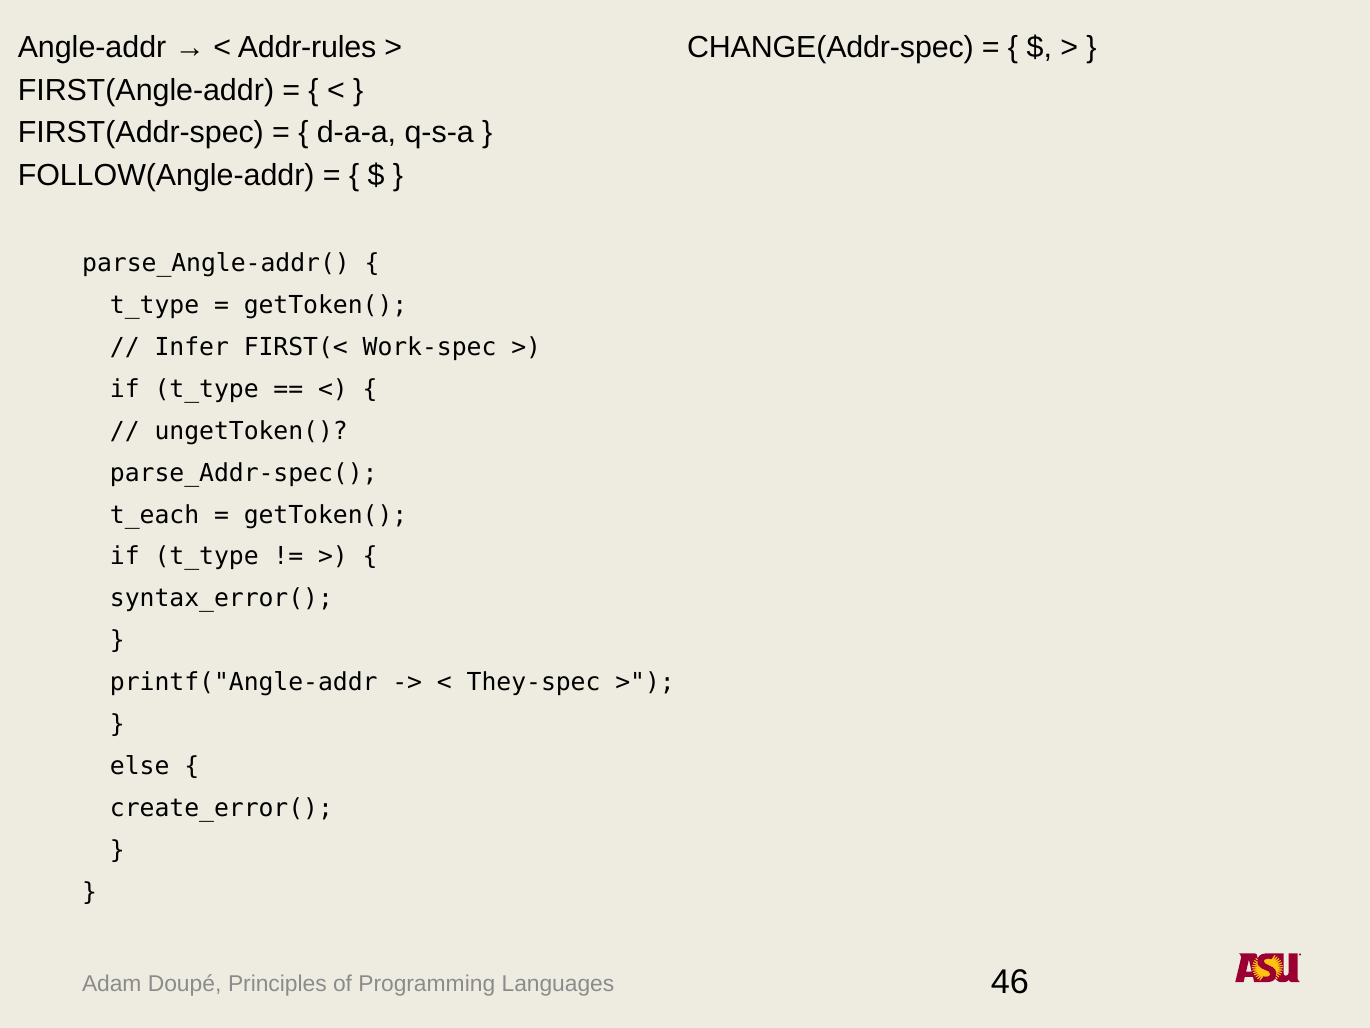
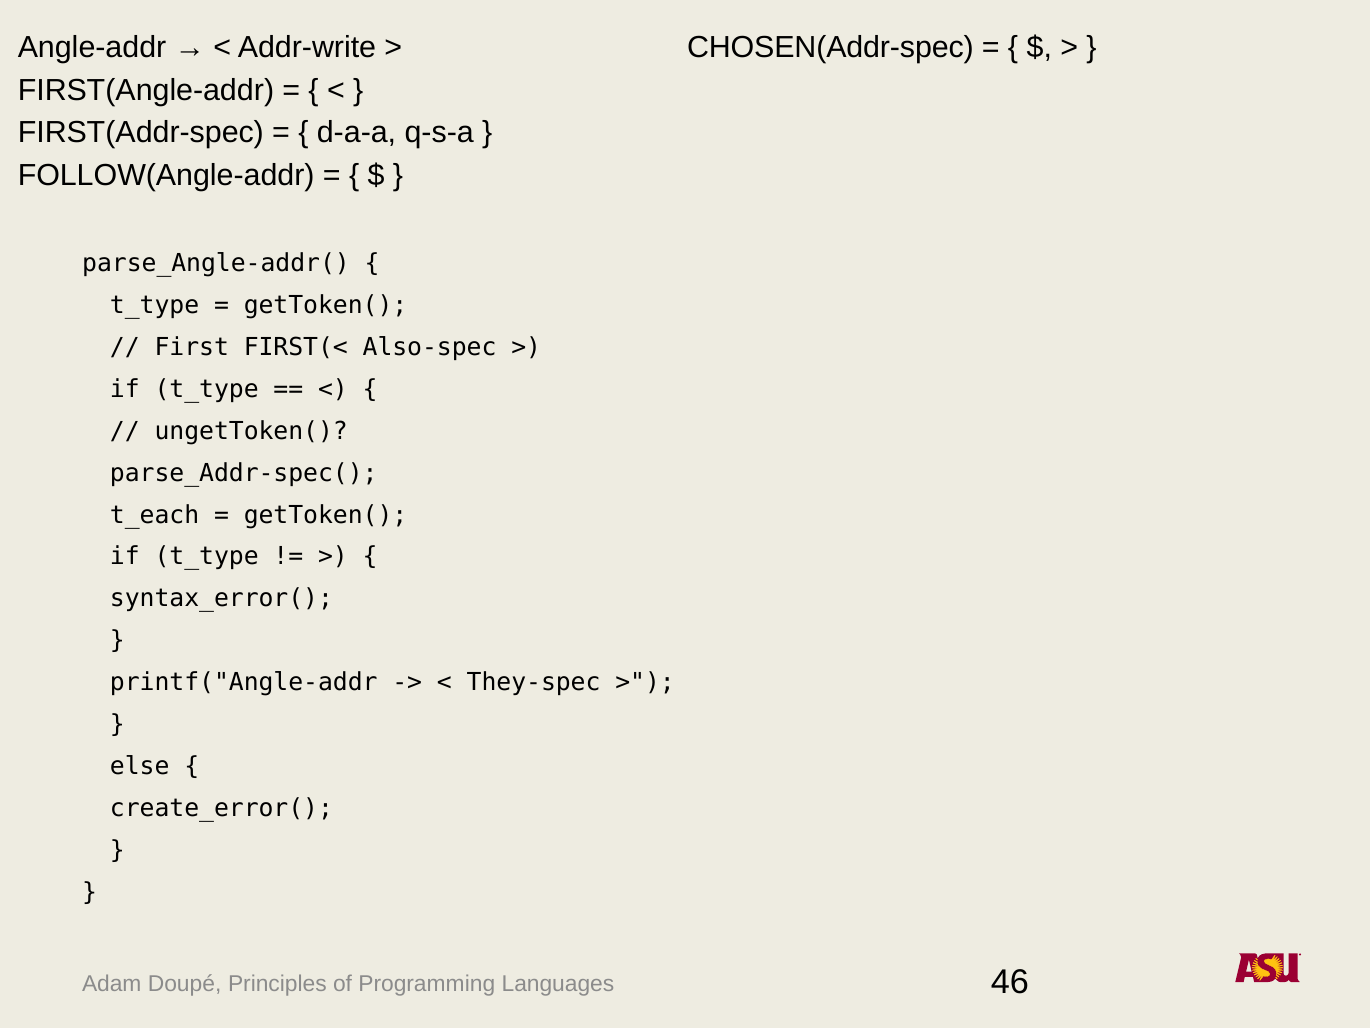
Addr-rules: Addr-rules -> Addr-write
CHANGE(Addr-spec: CHANGE(Addr-spec -> CHOSEN(Addr-spec
Infer: Infer -> First
Work-spec: Work-spec -> Also-spec
